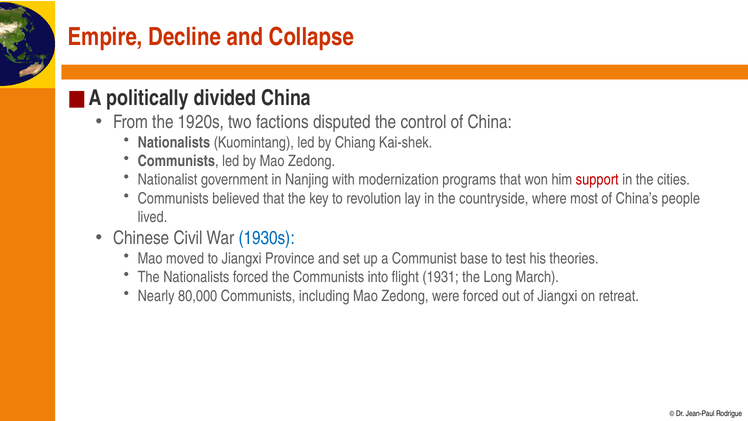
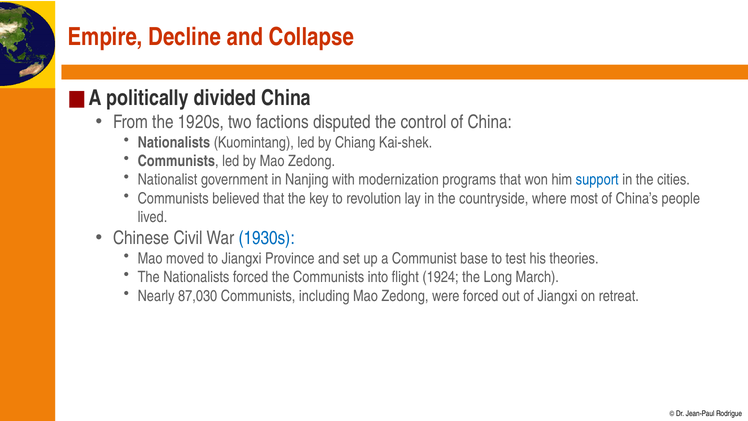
support colour: red -> blue
1931: 1931 -> 1924
80,000: 80,000 -> 87,030
